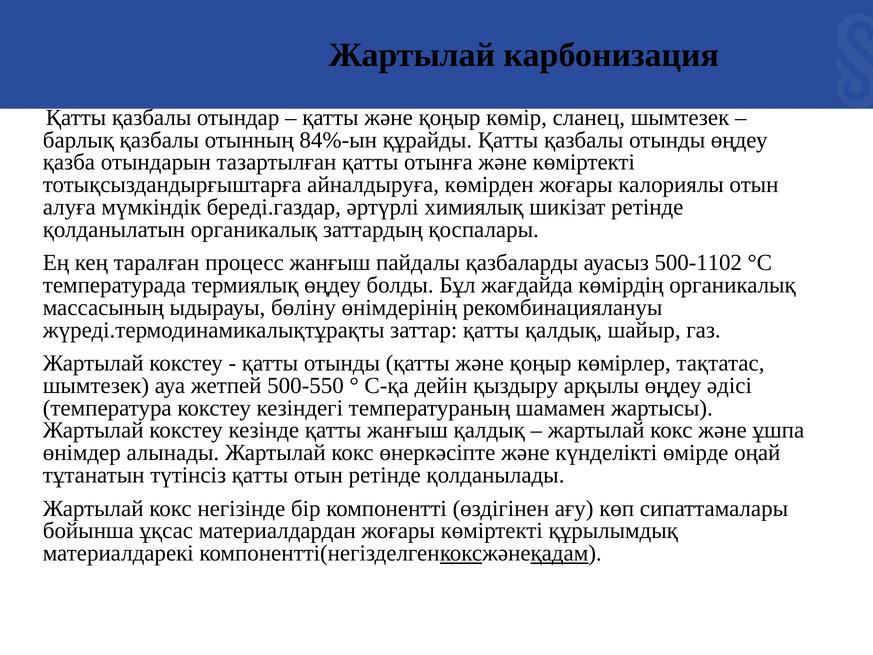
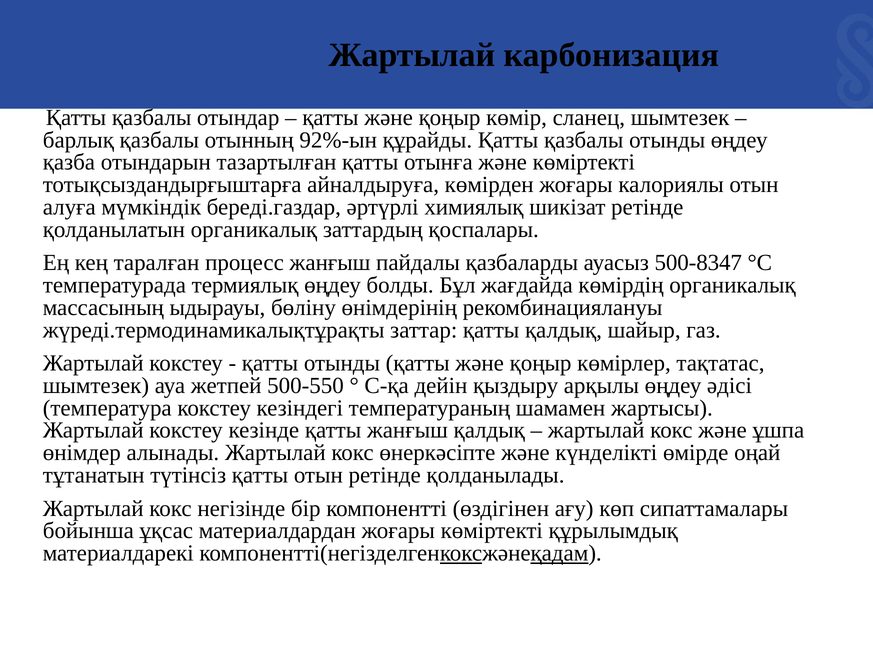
84%-ын: 84%-ын -> 92%-ын
500-1102: 500-1102 -> 500-8347
